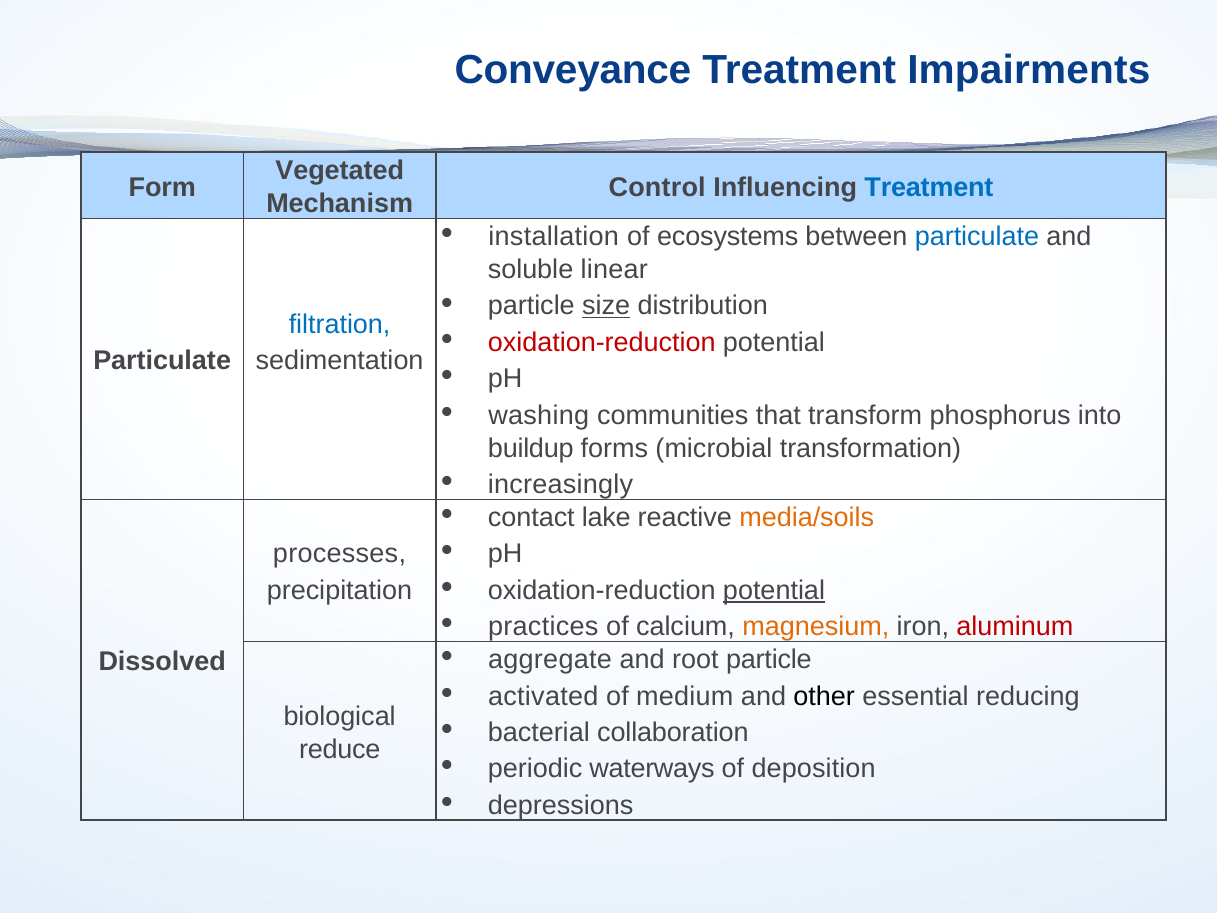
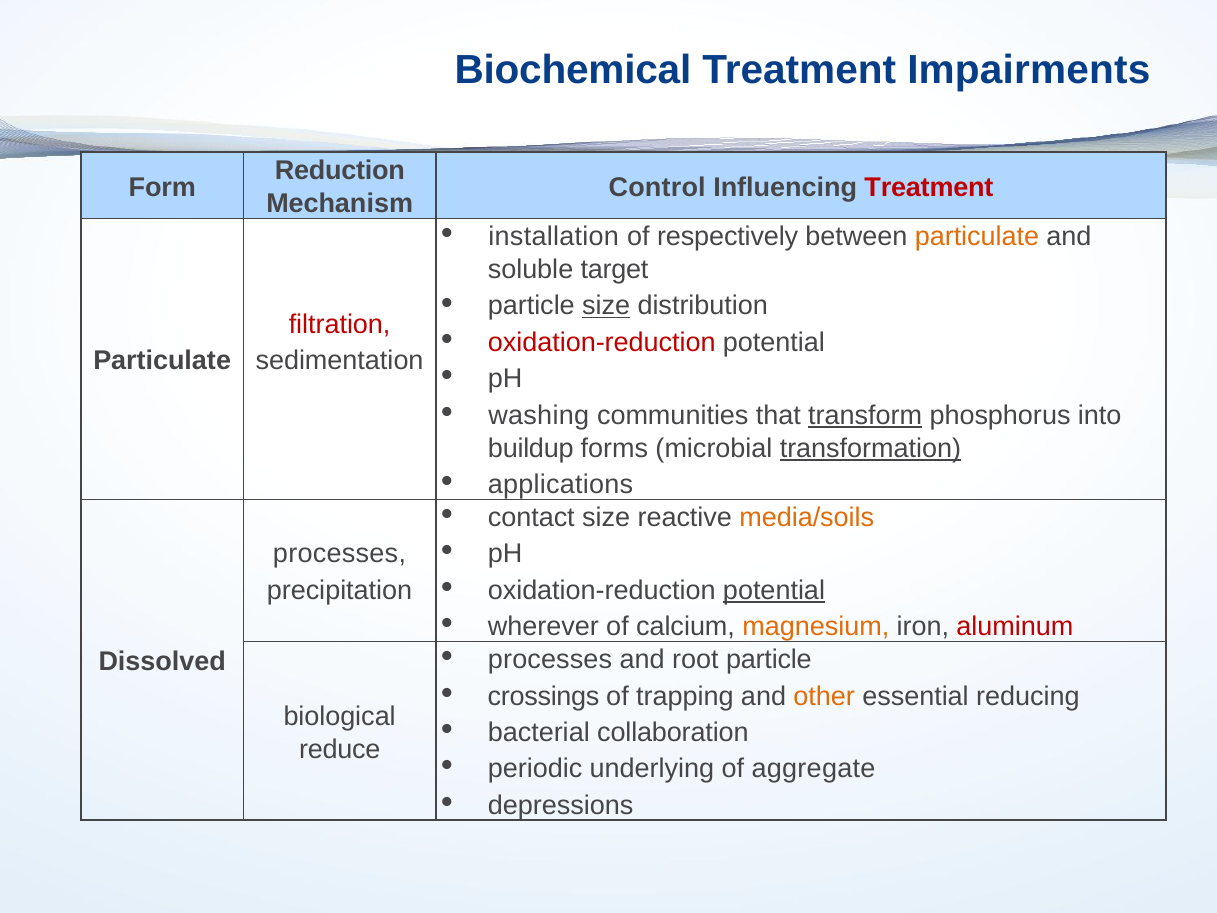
Conveyance: Conveyance -> Biochemical
Vegetated: Vegetated -> Reduction
Treatment at (929, 187) colour: blue -> red
ecosystems: ecosystems -> respectively
particulate at (977, 237) colour: blue -> orange
linear: linear -> target
filtration colour: blue -> red
transform underline: none -> present
transformation underline: none -> present
increasingly: increasingly -> applications
contact lake: lake -> size
practices: practices -> wherever
aggregate at (550, 660): aggregate -> processes
activated: activated -> crossings
medium: medium -> trapping
other colour: black -> orange
waterways: waterways -> underlying
deposition: deposition -> aggregate
